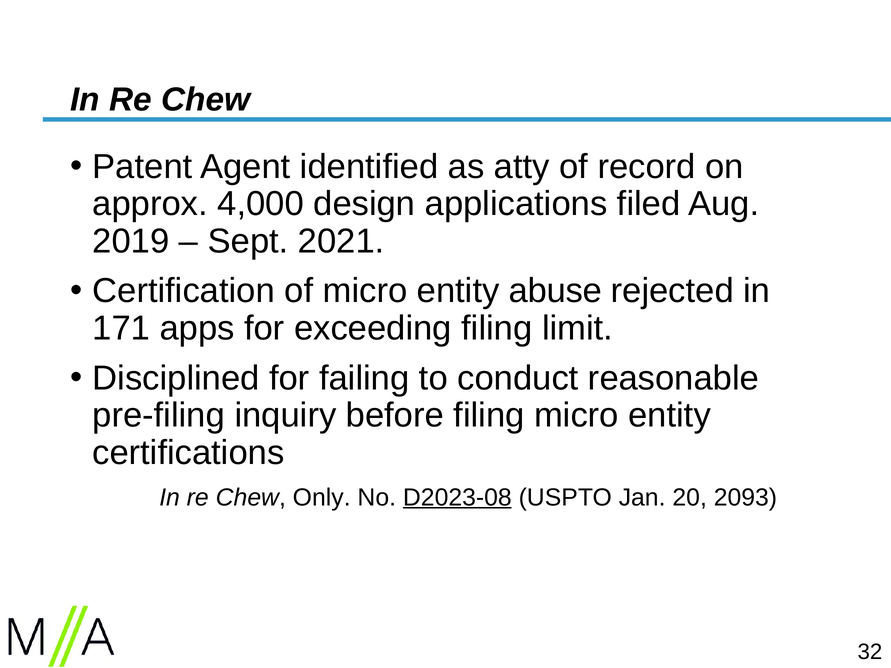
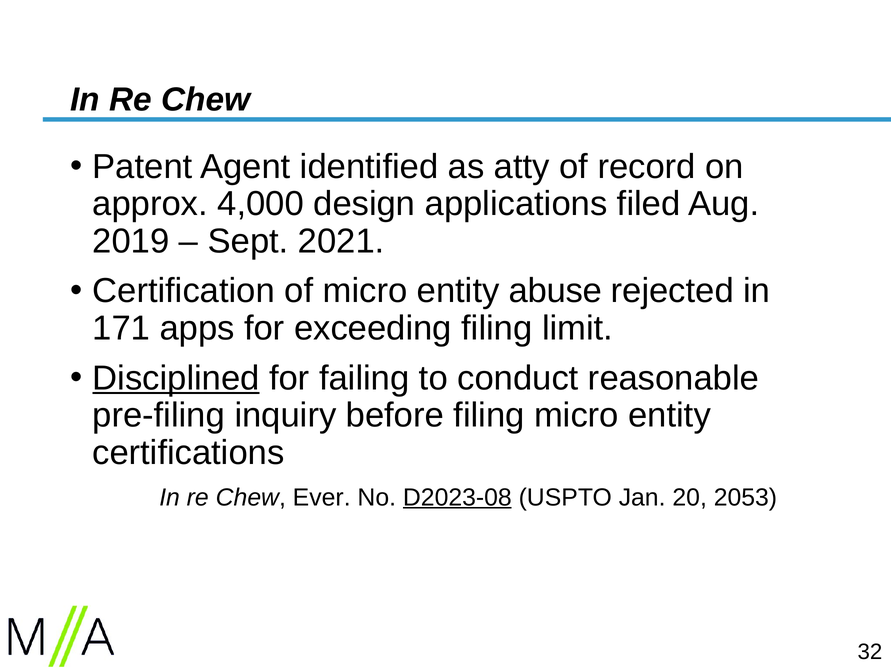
Disciplined underline: none -> present
Only: Only -> Ever
2093: 2093 -> 2053
